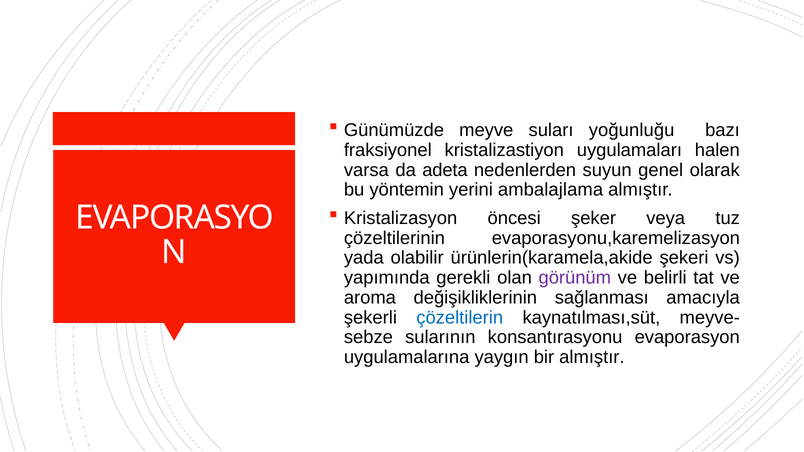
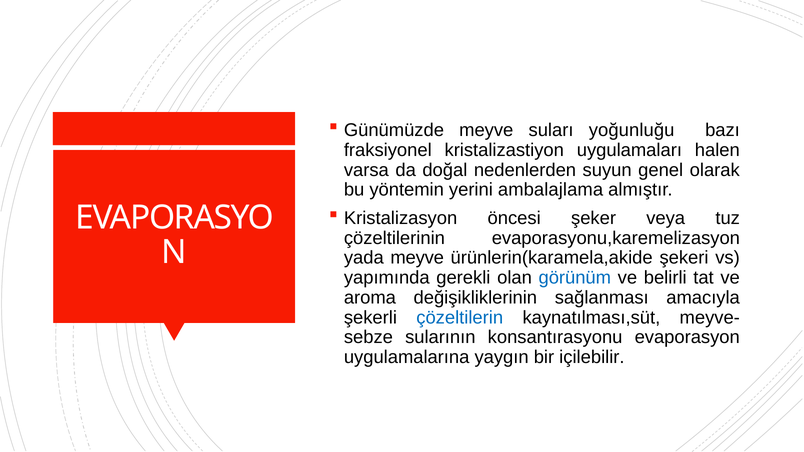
adeta: adeta -> doğal
yada olabilir: olabilir -> meyve
görünüm colour: purple -> blue
bir almıştır: almıştır -> içilebilir
